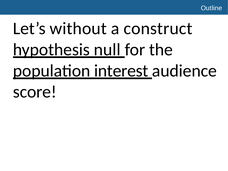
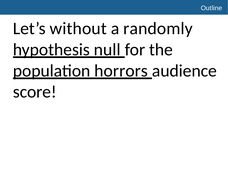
construct: construct -> randomly
interest: interest -> horrors
